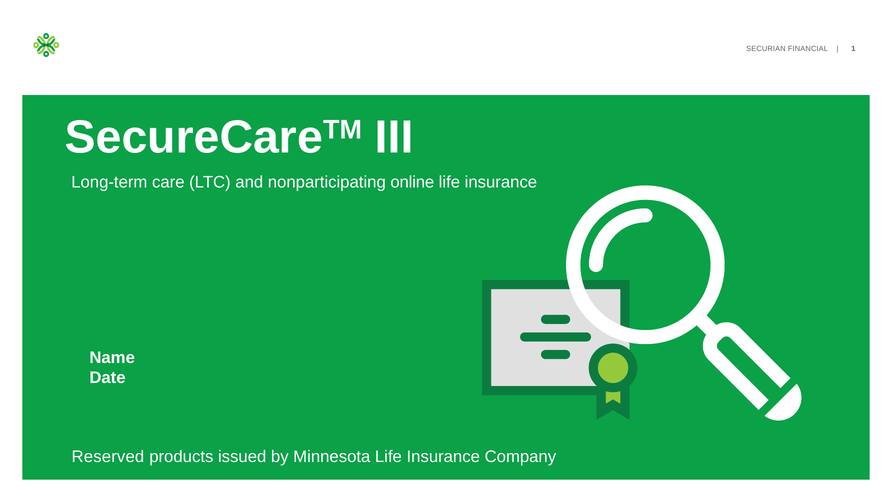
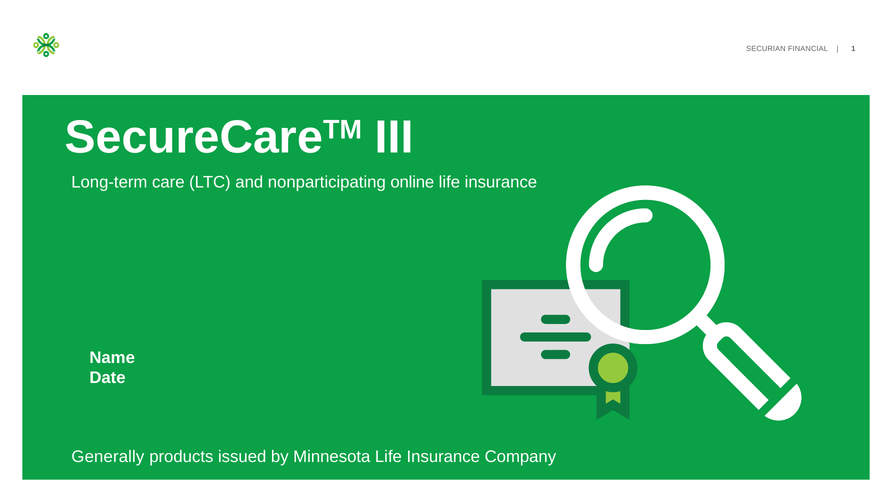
Reserved: Reserved -> Generally
